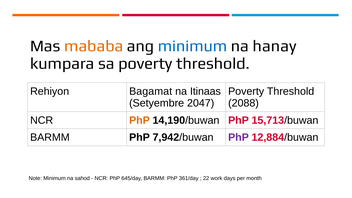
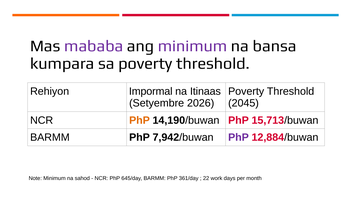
mababa colour: orange -> purple
minimum at (193, 46) colour: blue -> purple
hanay: hanay -> bansa
Bagamat: Bagamat -> Impormal
2047: 2047 -> 2026
2088: 2088 -> 2045
